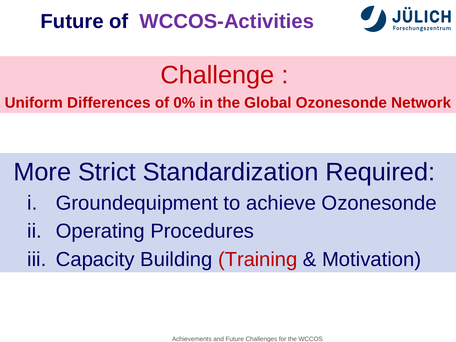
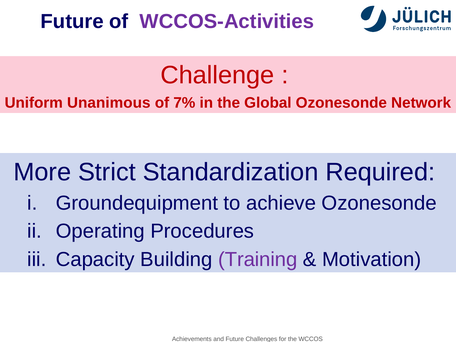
Differences: Differences -> Unanimous
0%: 0% -> 7%
Training colour: red -> purple
